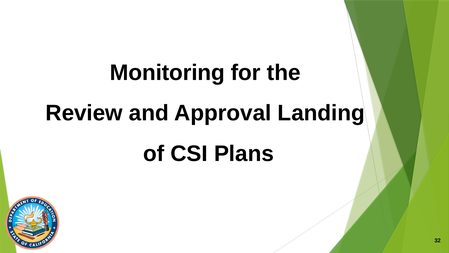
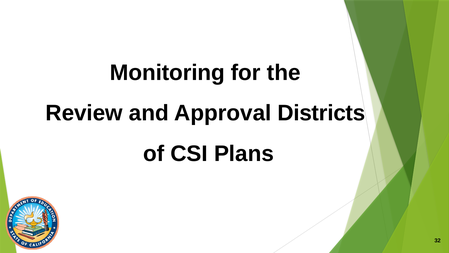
Landing: Landing -> Districts
